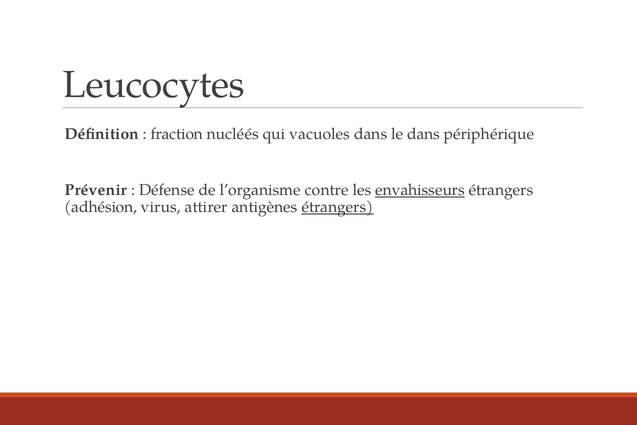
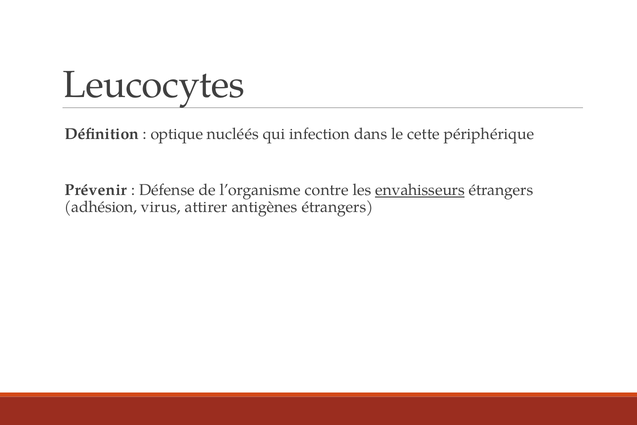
fraction: fraction -> optique
vacuoles: vacuoles -> infection
le dans: dans -> cette
étrangers at (338, 207) underline: present -> none
